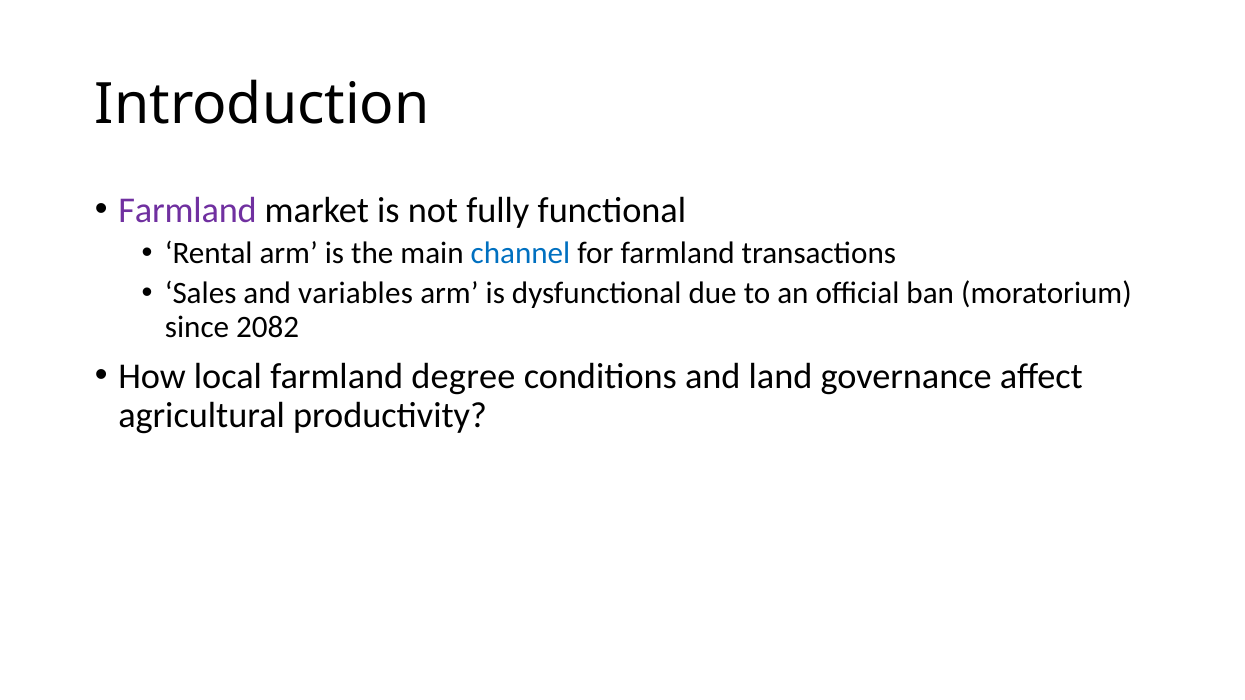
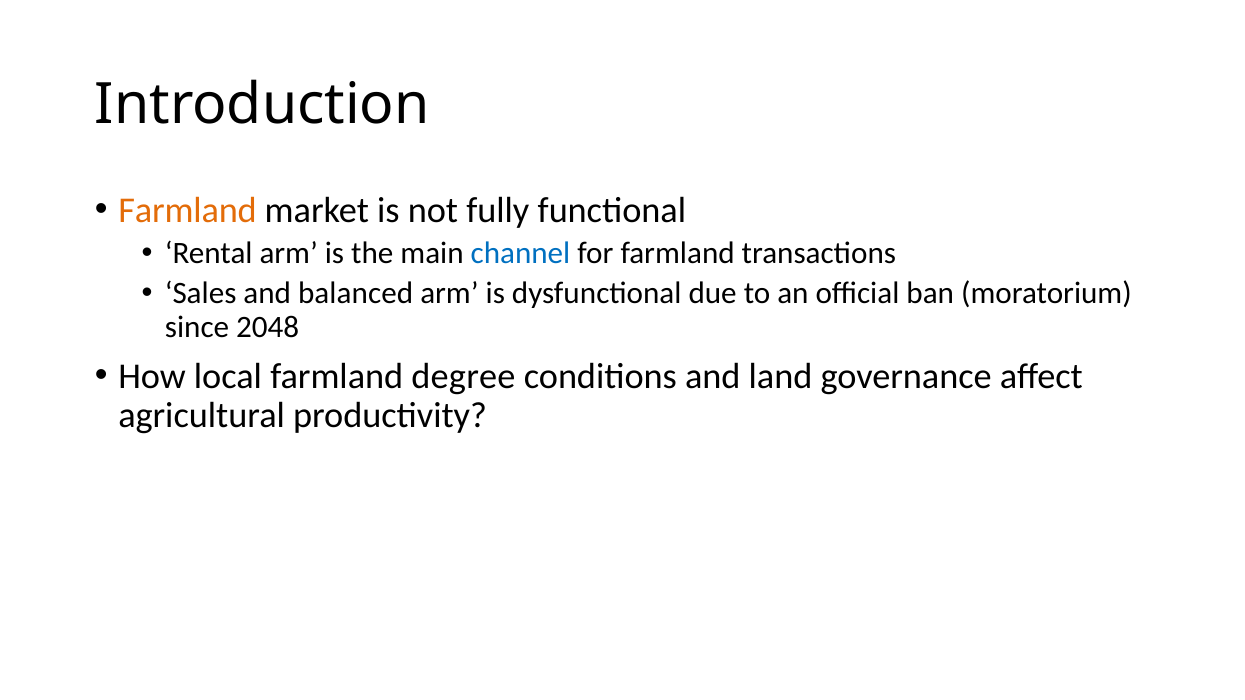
Farmland at (188, 210) colour: purple -> orange
variables: variables -> balanced
2082: 2082 -> 2048
